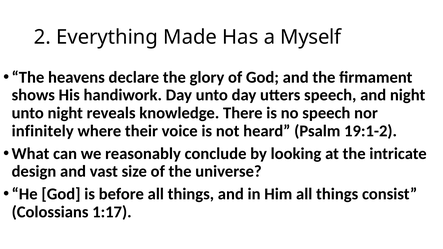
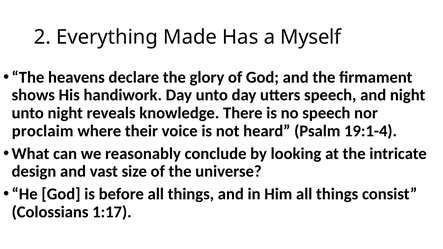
infinitely: infinitely -> proclaim
19:1-2: 19:1-2 -> 19:1-4
